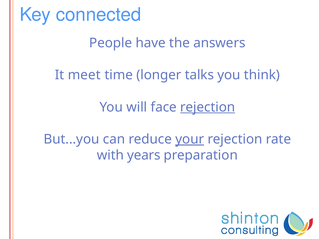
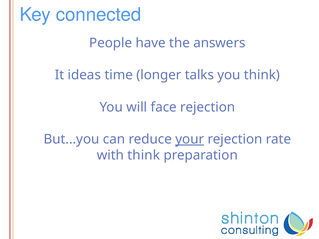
meet: meet -> ideas
rejection at (208, 107) underline: present -> none
with years: years -> think
